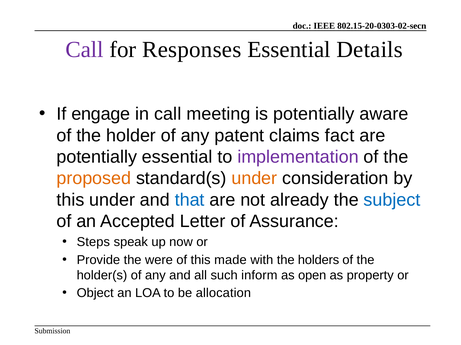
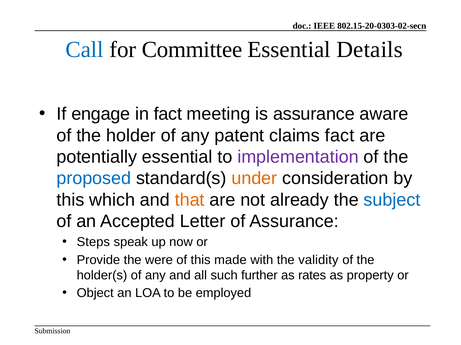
Call at (85, 50) colour: purple -> blue
Responses: Responses -> Committee
in call: call -> fact
is potentially: potentially -> assurance
proposed colour: orange -> blue
this under: under -> which
that colour: blue -> orange
holders: holders -> validity
inform: inform -> further
open: open -> rates
allocation: allocation -> employed
